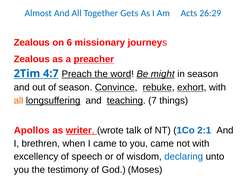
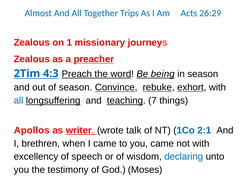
Gets: Gets -> Trips
6: 6 -> 1
4:7: 4:7 -> 4:3
might: might -> being
all at (18, 101) colour: orange -> blue
